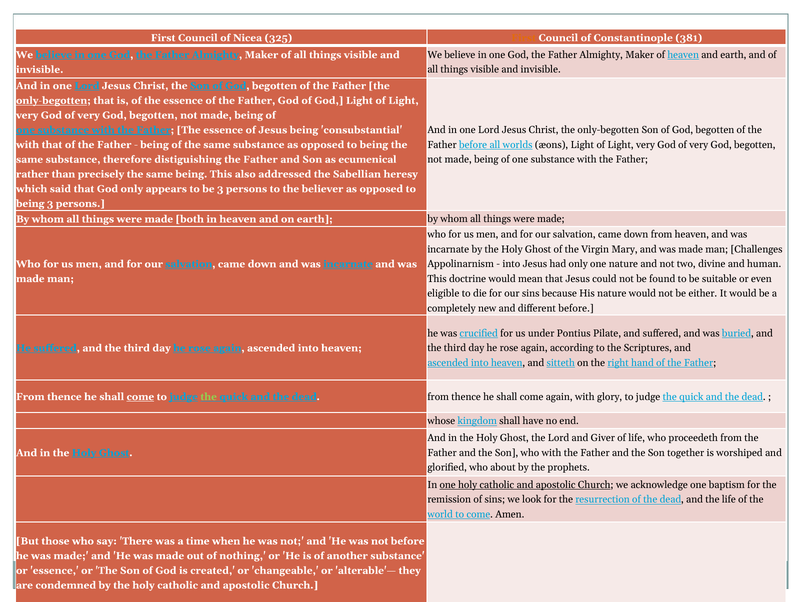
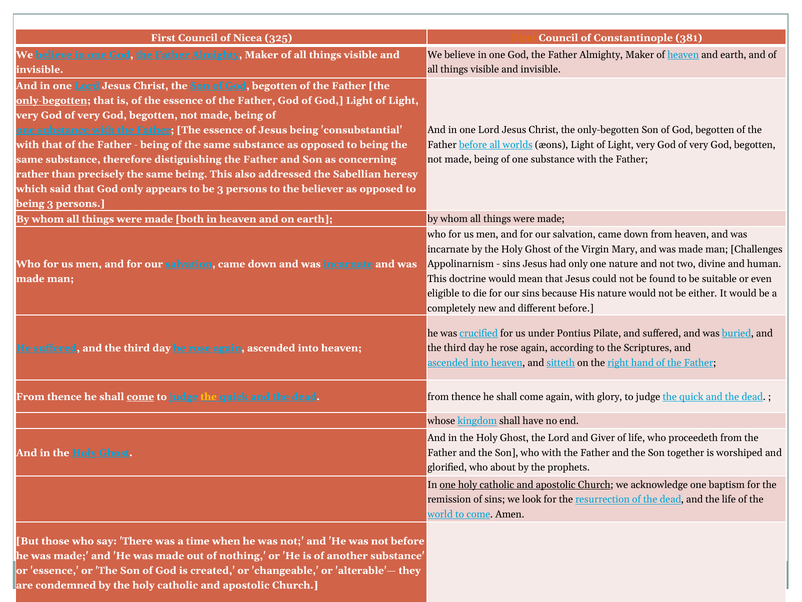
ecumenical: ecumenical -> concerning
into at (511, 264): into -> sins
the at (209, 396) colour: light green -> yellow
